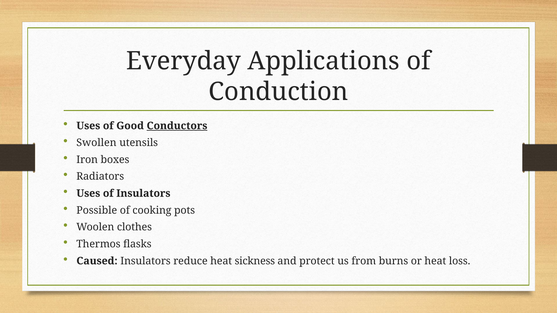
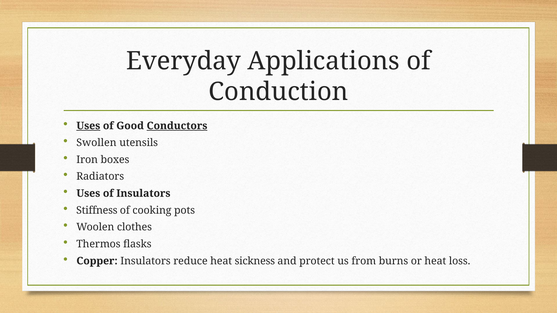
Uses at (88, 126) underline: none -> present
Possible: Possible -> Stiffness
Caused: Caused -> Copper
